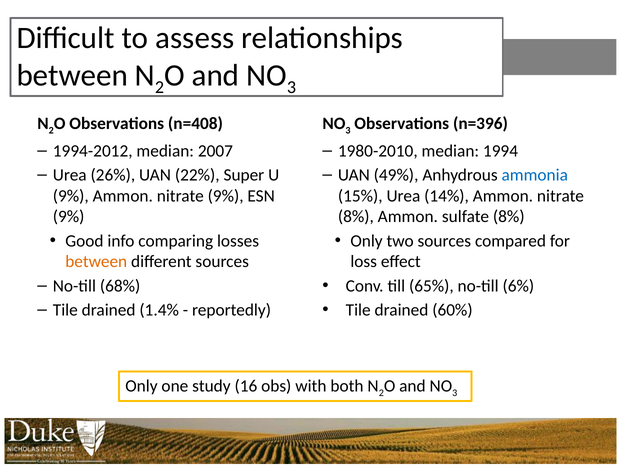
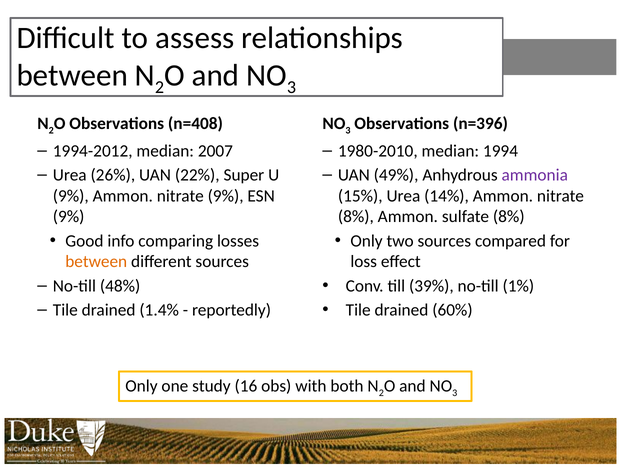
ammonia colour: blue -> purple
68%: 68% -> 48%
65%: 65% -> 39%
6%: 6% -> 1%
